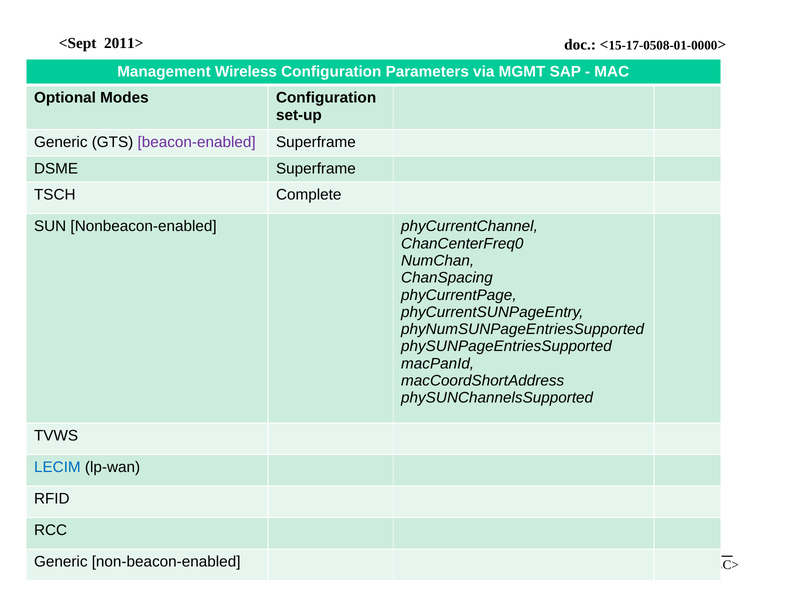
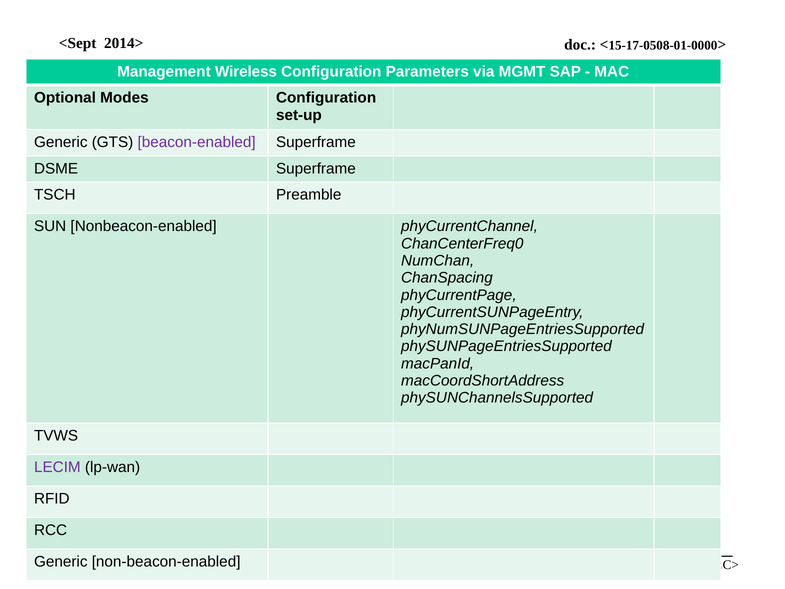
2011>: 2011> -> 2014>
Complete: Complete -> Preamble
LECIM colour: blue -> purple
